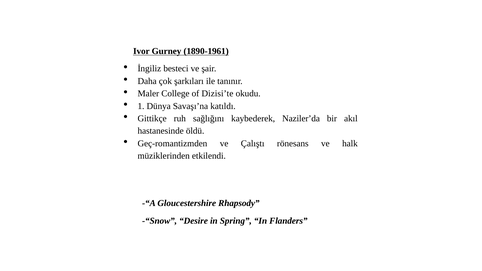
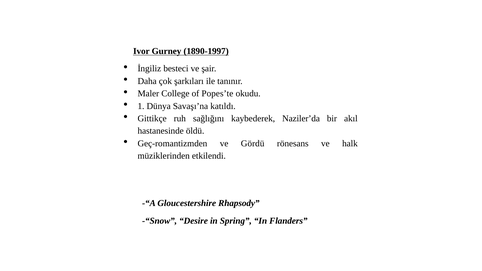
1890-1961: 1890-1961 -> 1890-1997
Dizisi’te: Dizisi’te -> Popes’te
Çalıştı: Çalıştı -> Gördü
